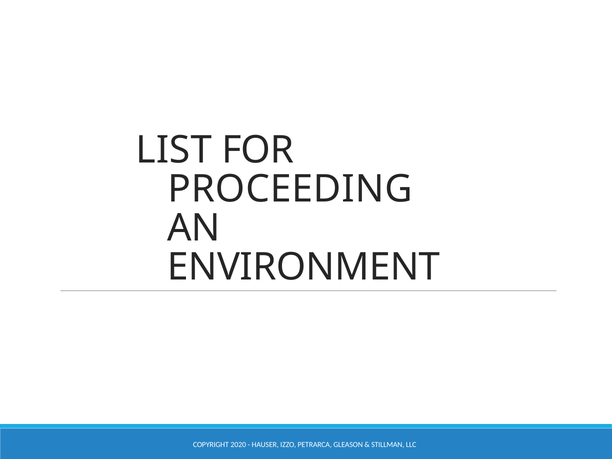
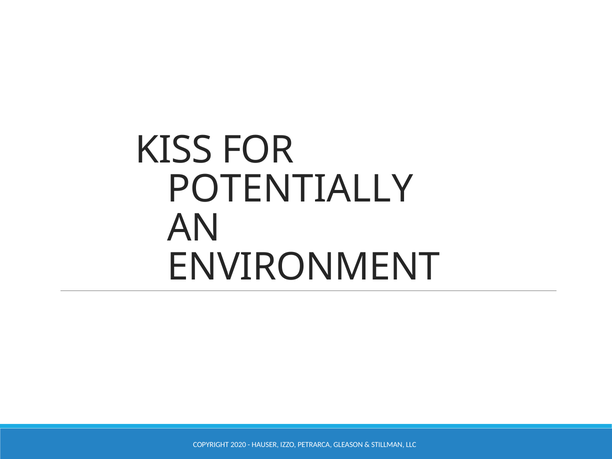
LIST: LIST -> KISS
PROCEEDING: PROCEEDING -> POTENTIALLY
